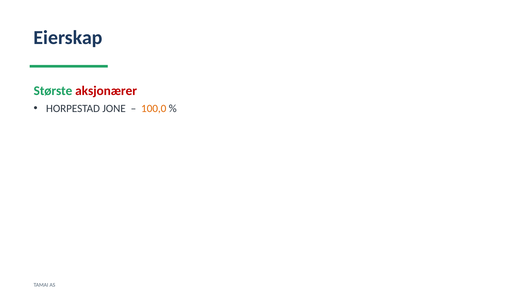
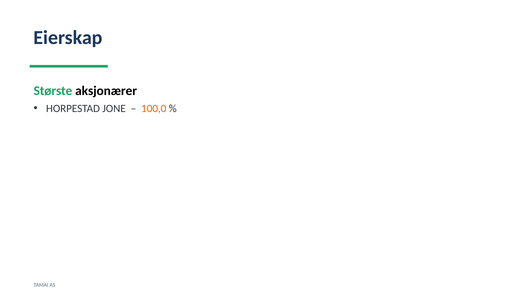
aksjonærer colour: red -> black
